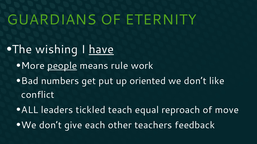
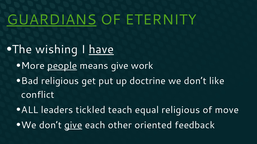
GUARDIANS underline: none -> present
means rule: rule -> give
Bad numbers: numbers -> religious
oriented: oriented -> doctrine
equal reproach: reproach -> religious
give at (73, 126) underline: none -> present
teachers: teachers -> oriented
